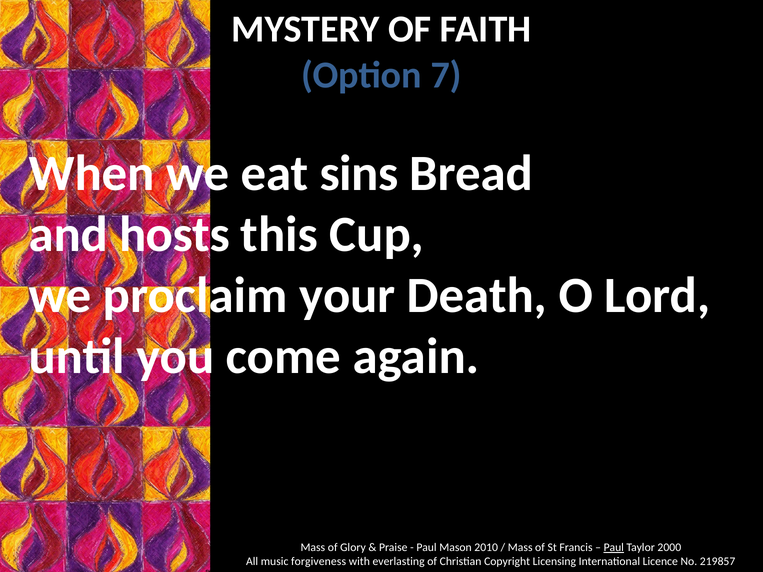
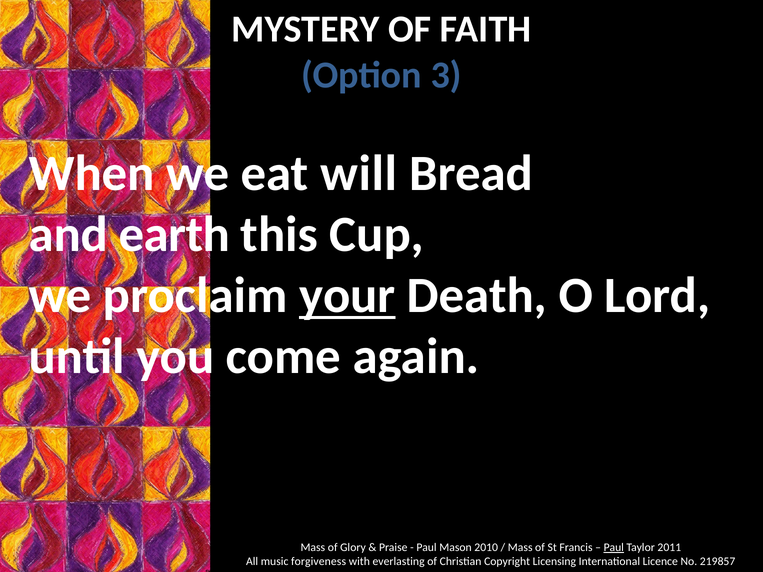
7: 7 -> 3
sins: sins -> will
hosts: hosts -> earth
your underline: none -> present
2000: 2000 -> 2011
